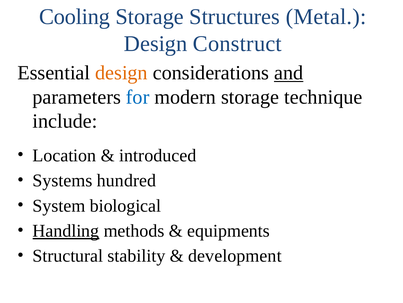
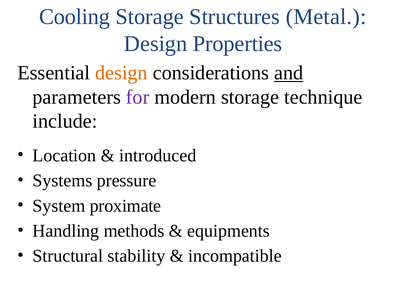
Construct: Construct -> Properties
for colour: blue -> purple
hundred: hundred -> pressure
biological: biological -> proximate
Handling underline: present -> none
development: development -> incompatible
